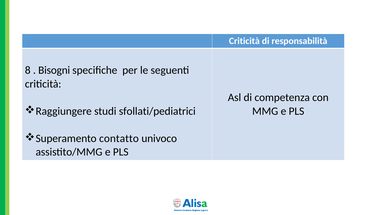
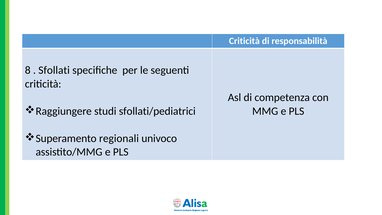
Bisogni: Bisogni -> Sfollati
contatto: contatto -> regionali
